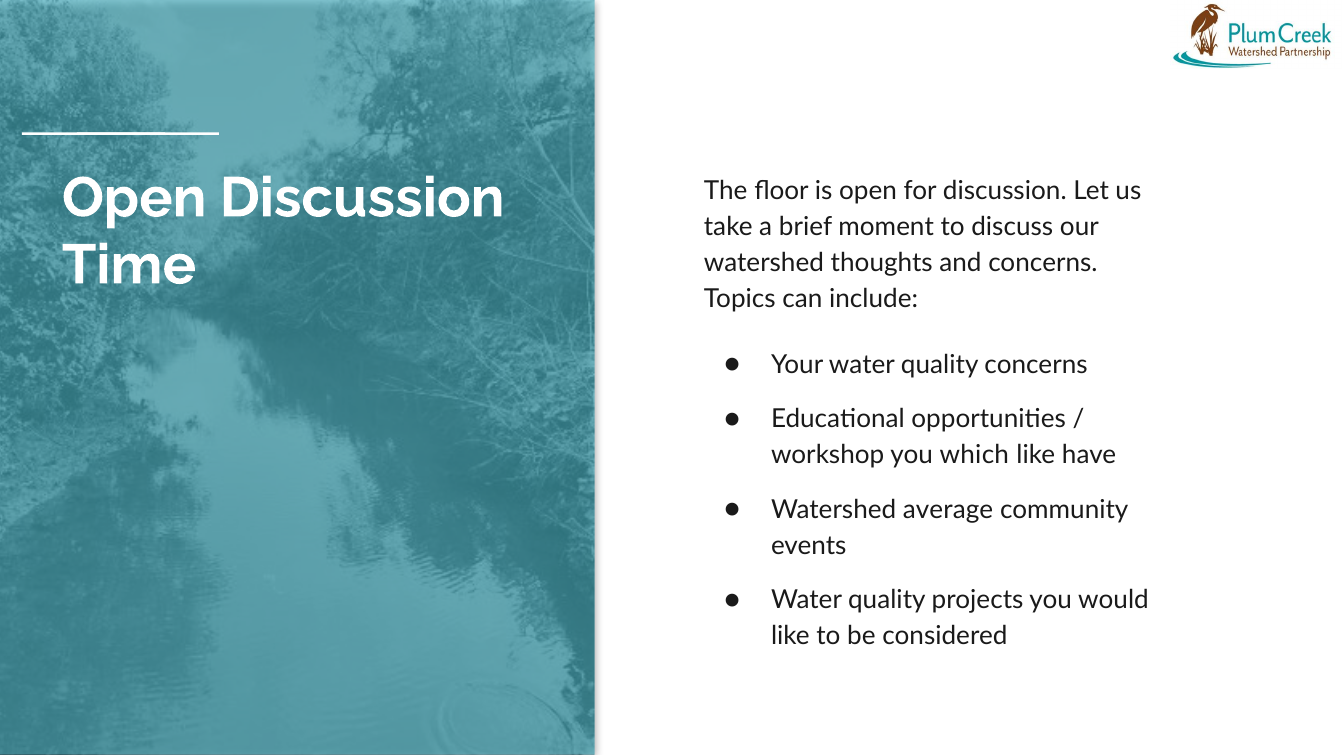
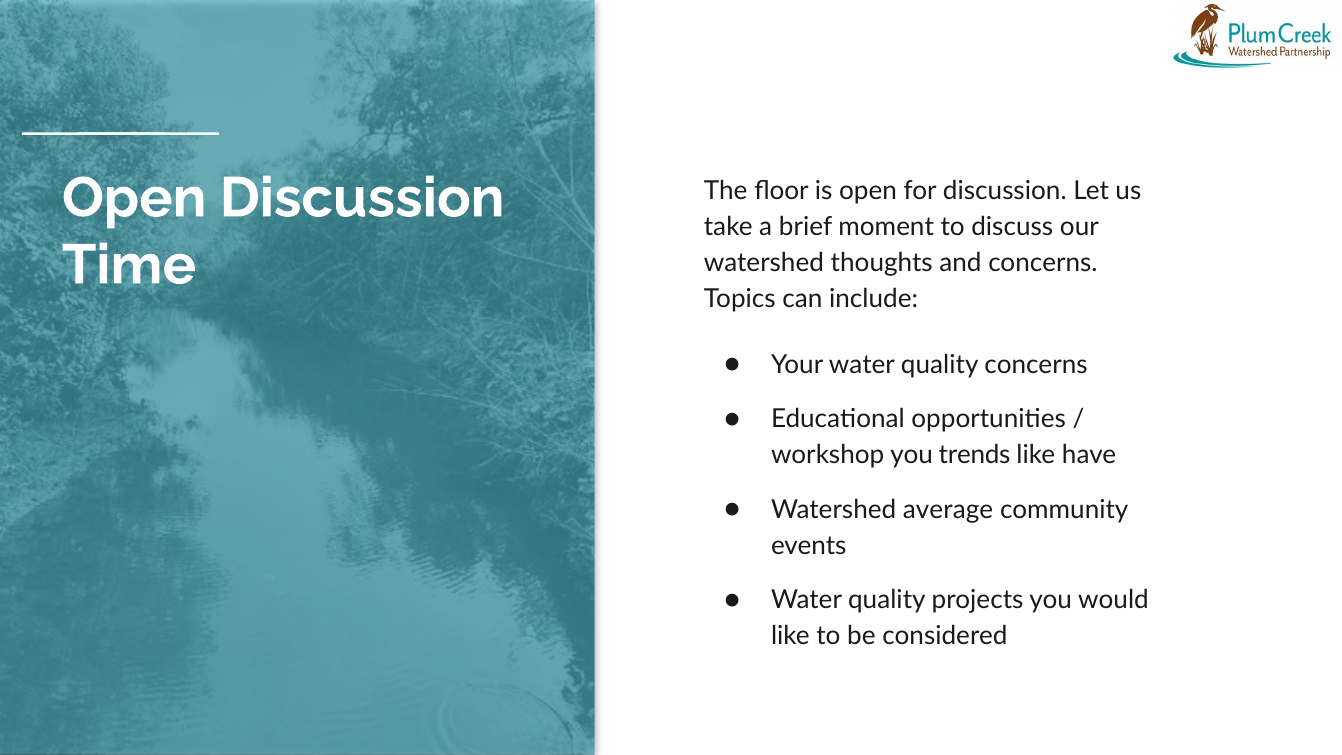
which: which -> trends
